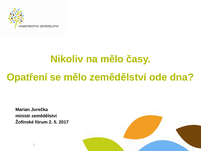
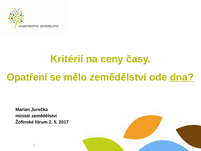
Nikoliv: Nikoliv -> Kritérií
na mělo: mělo -> ceny
dna underline: none -> present
